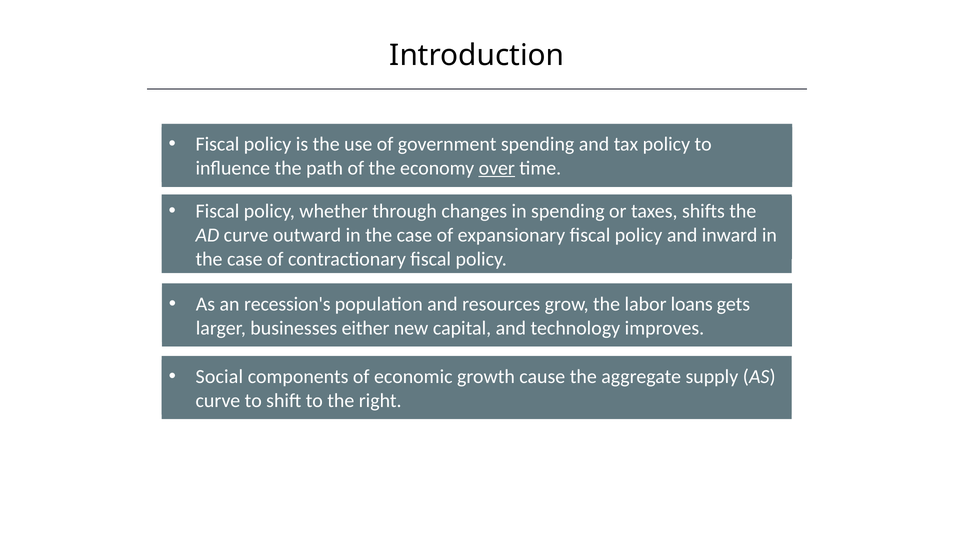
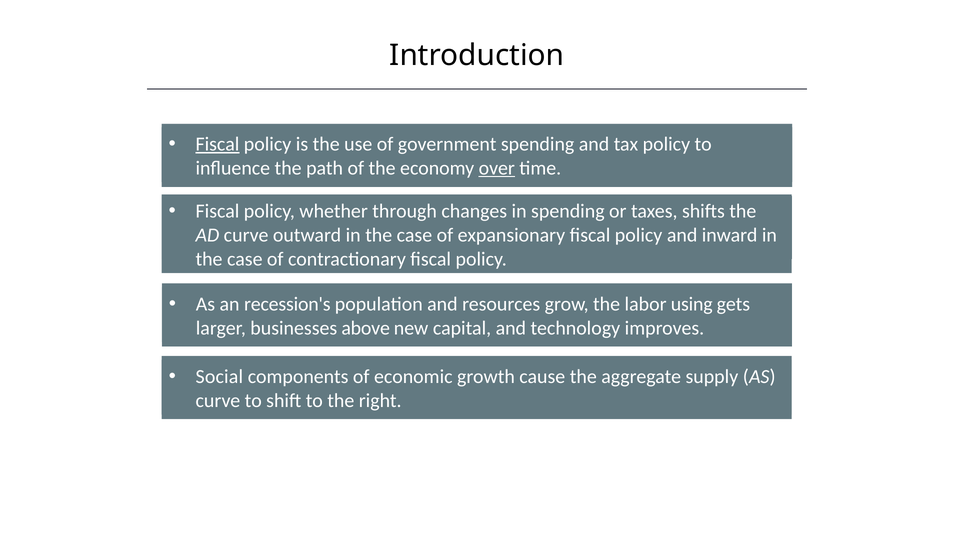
Fiscal at (217, 144) underline: none -> present
loans: loans -> using
either: either -> above
